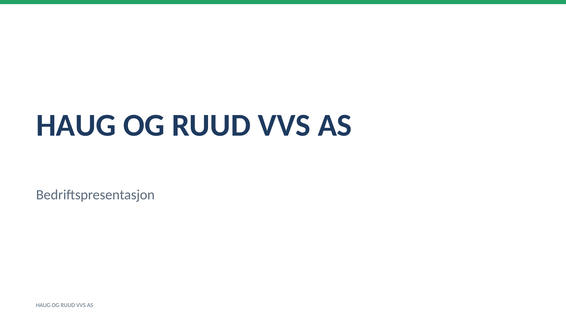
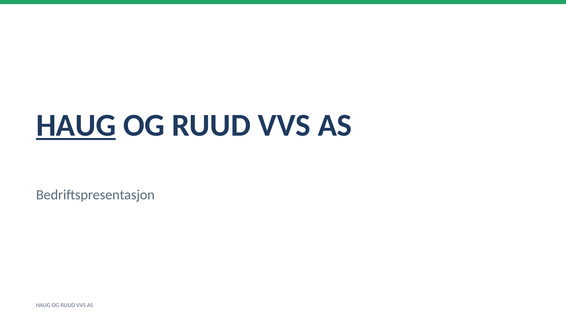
HAUG at (76, 126) underline: none -> present
